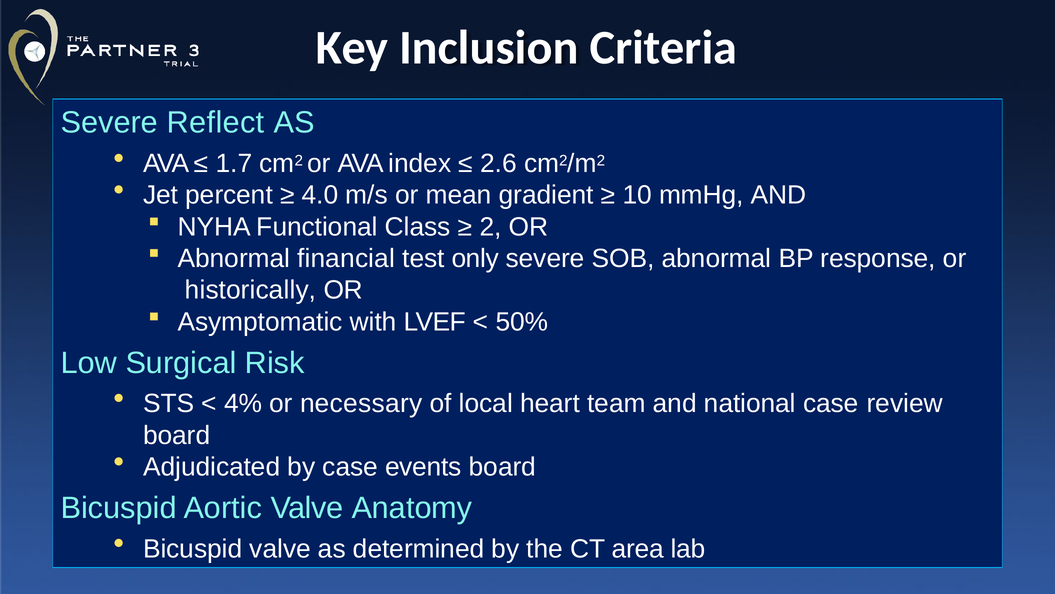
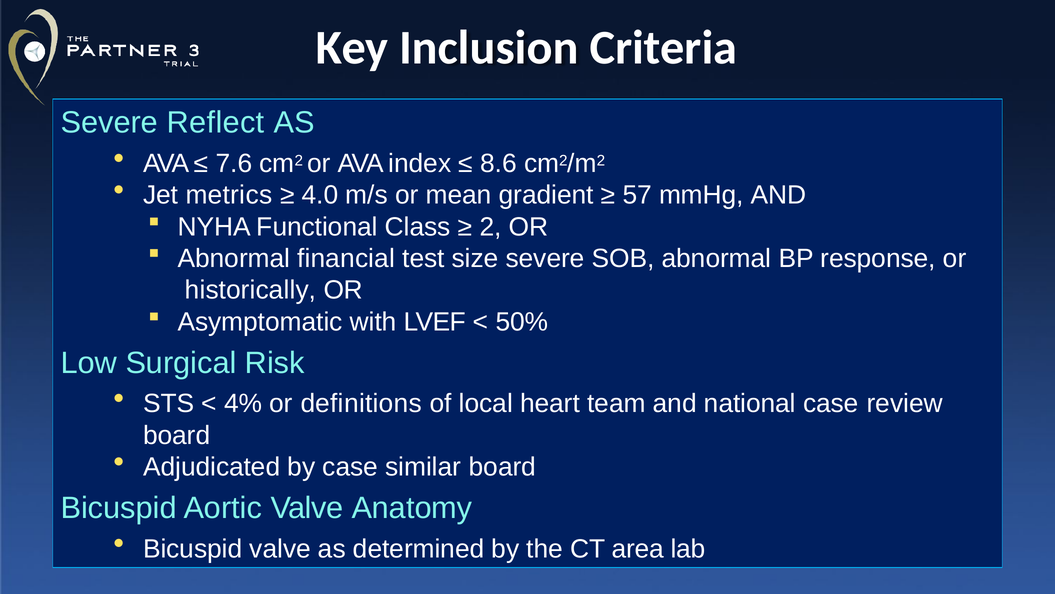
1.7: 1.7 -> 7.6
2.6: 2.6 -> 8.6
percent: percent -> metrics
10: 10 -> 57
only: only -> size
necessary: necessary -> definitions
events: events -> similar
